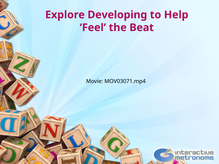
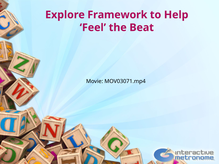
Developing: Developing -> Framework
